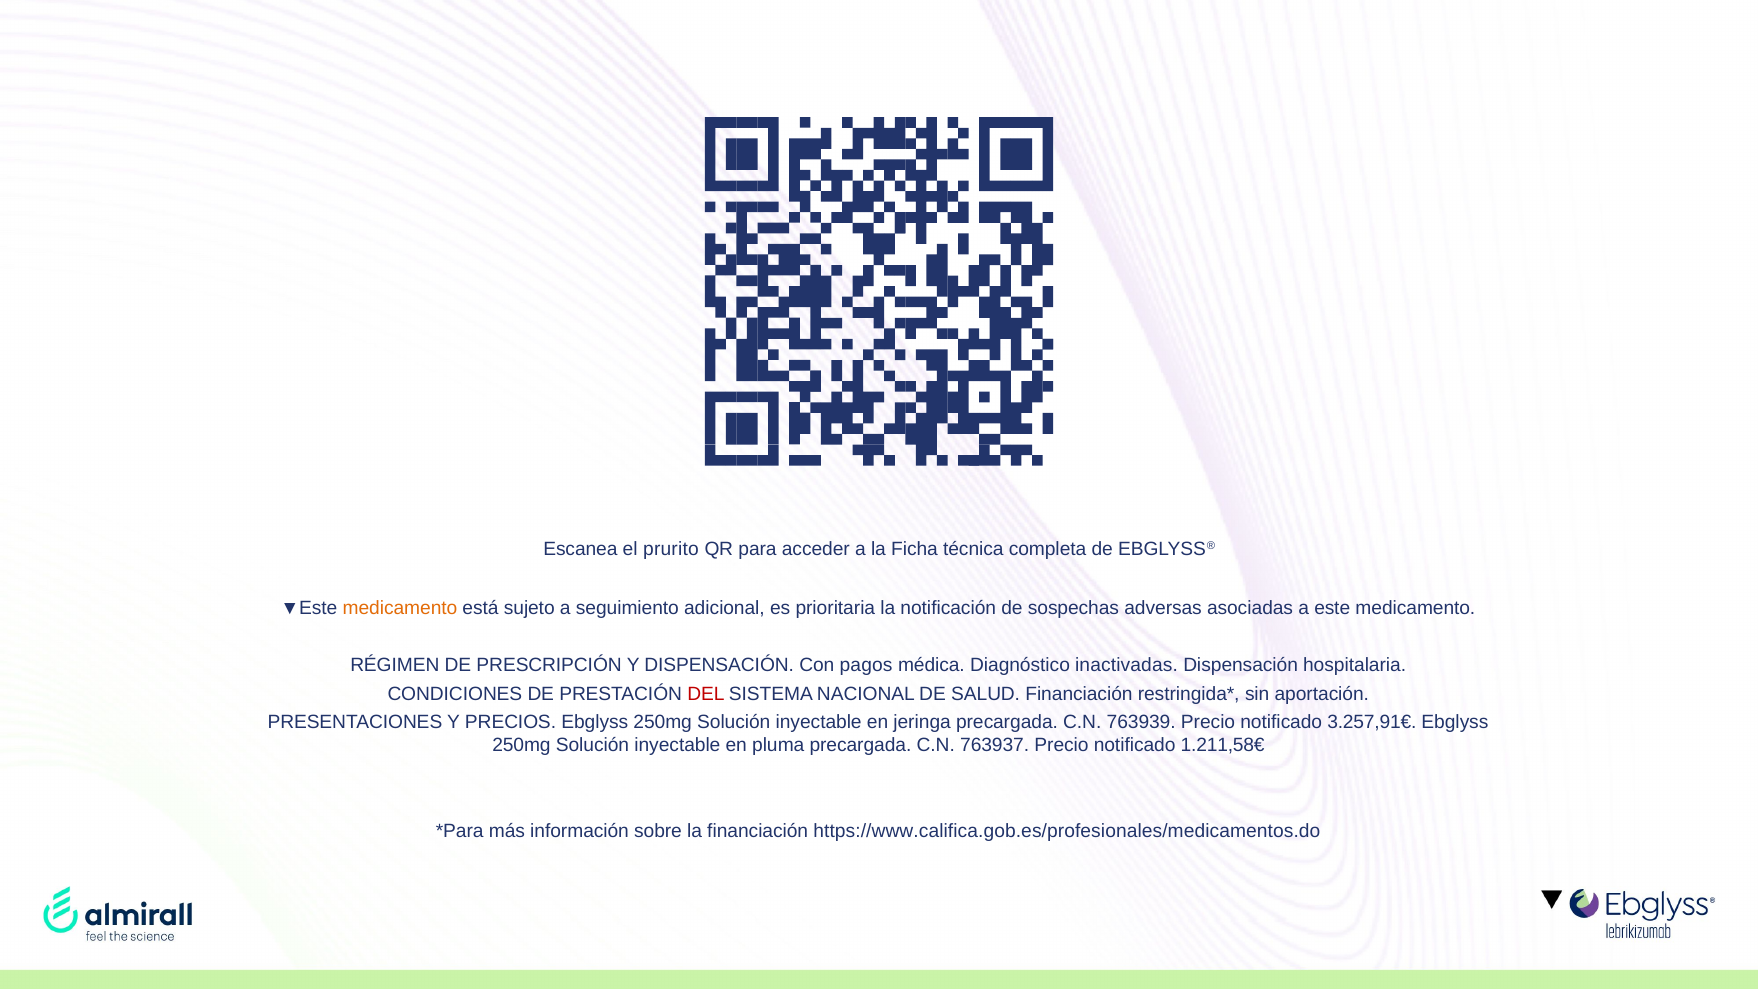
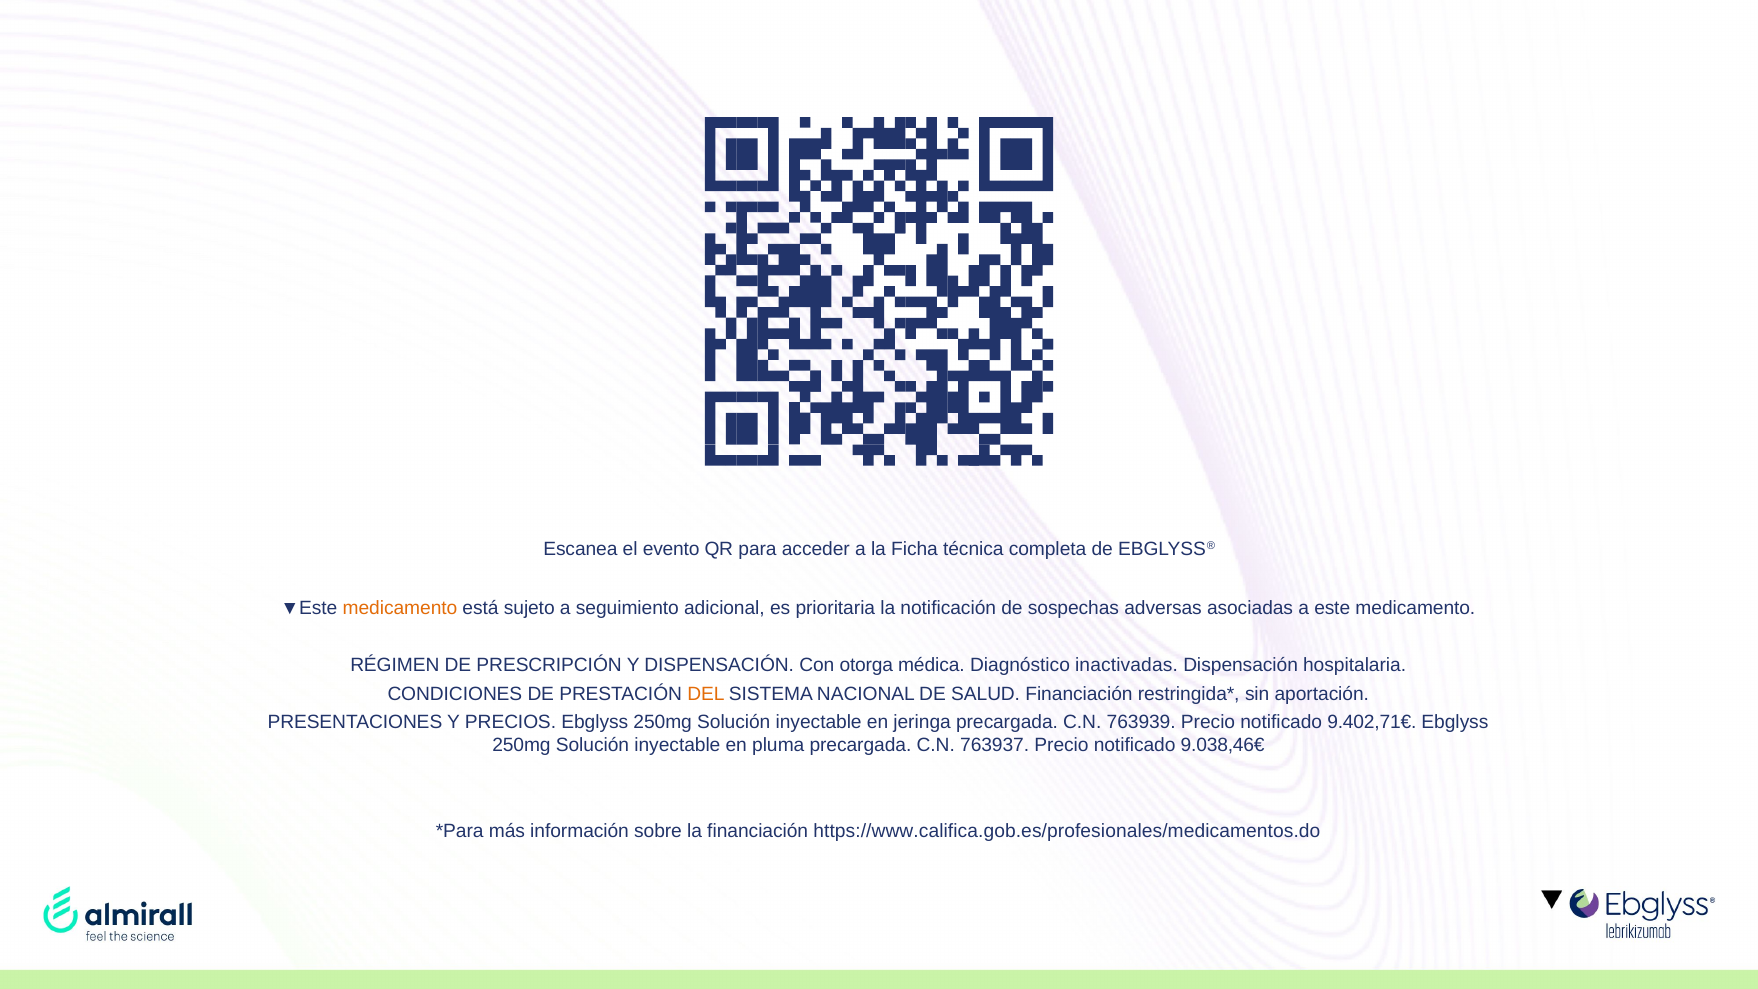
prurito: prurito -> evento
pagos: pagos -> otorga
DEL colour: red -> orange
3.257,91€: 3.257,91€ -> 9.402,71€
1.211,58€: 1.211,58€ -> 9.038,46€
